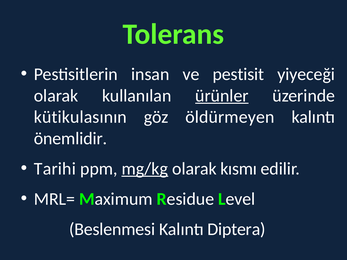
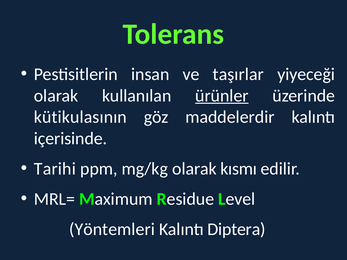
pestisit: pestisit -> taşırlar
öldürmeyen: öldürmeyen -> maddelerdir
önemlidir: önemlidir -> içerisinde
mg/kg underline: present -> none
Beslenmesi: Beslenmesi -> Yöntemleri
